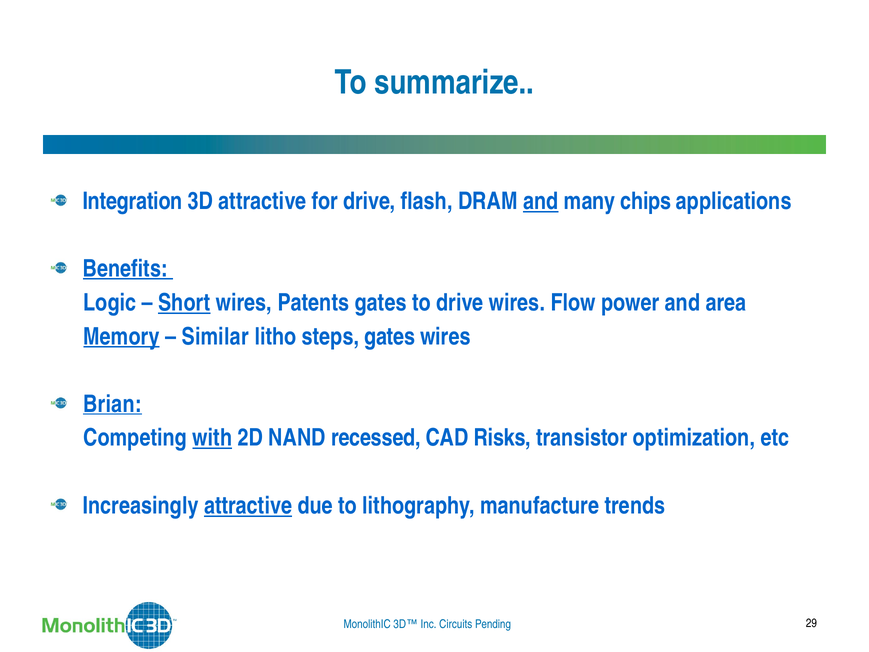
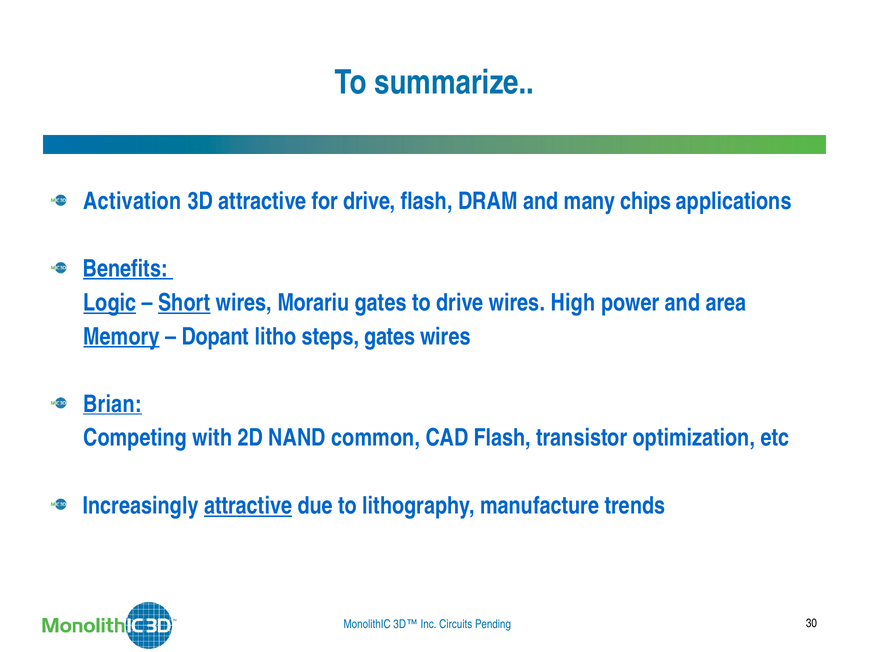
Integration: Integration -> Activation
and at (541, 201) underline: present -> none
Logic underline: none -> present
Patents: Patents -> Morariu
Flow: Flow -> High
Similar: Similar -> Dopant
with underline: present -> none
recessed: recessed -> common
CAD Risks: Risks -> Flash
29: 29 -> 30
